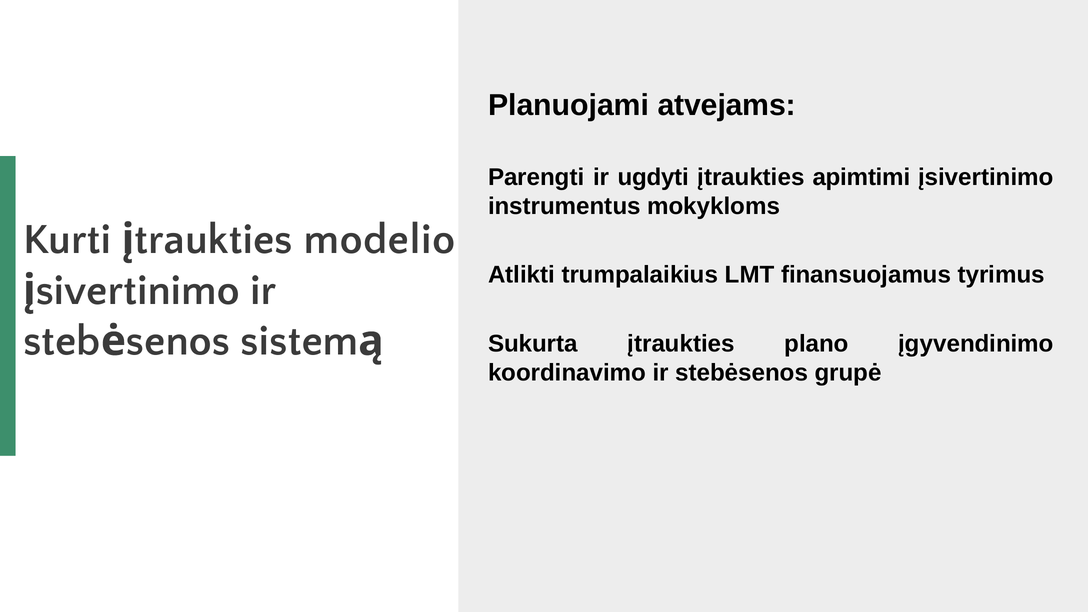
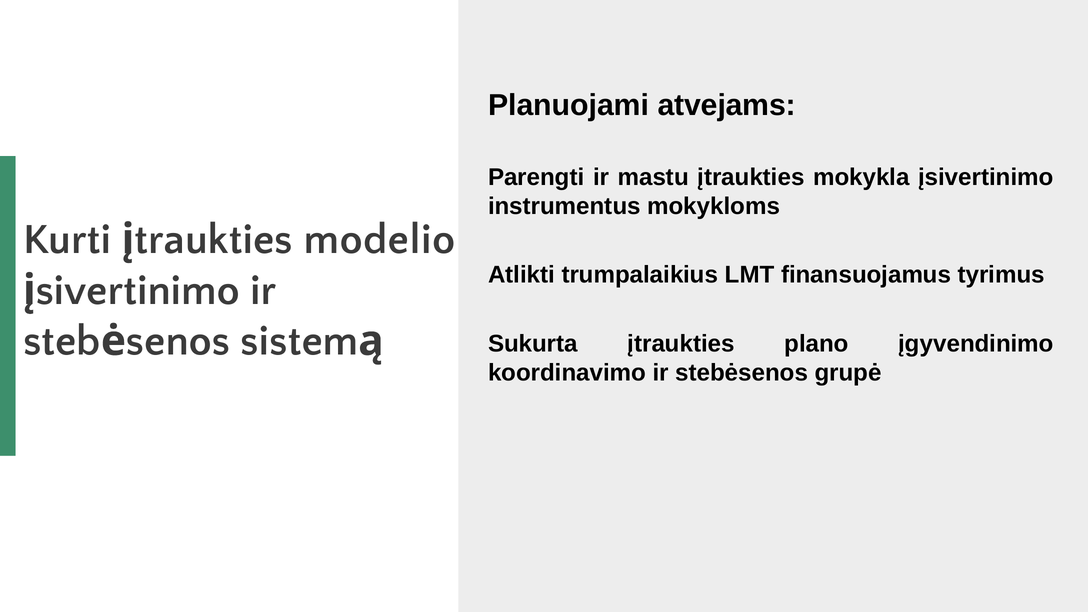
ugdyti: ugdyti -> mastu
apimtimi: apimtimi -> mokykla
